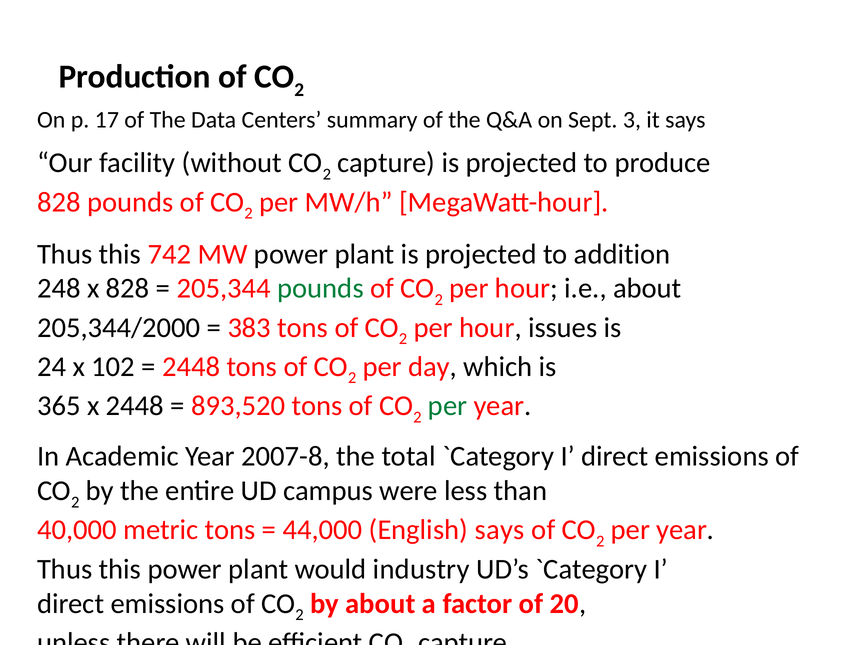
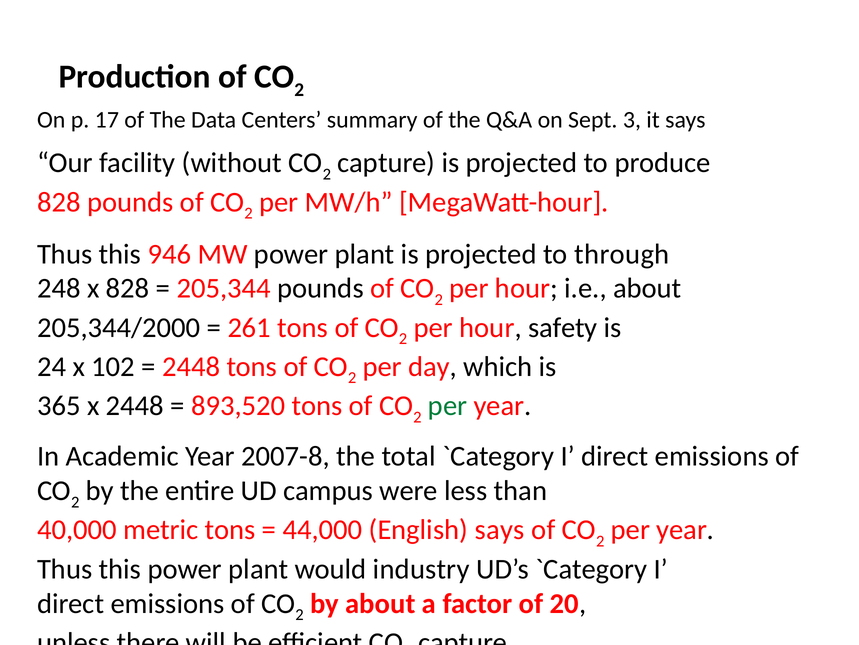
742: 742 -> 946
addition: addition -> through
pounds at (320, 288) colour: green -> black
383: 383 -> 261
issues: issues -> safety
